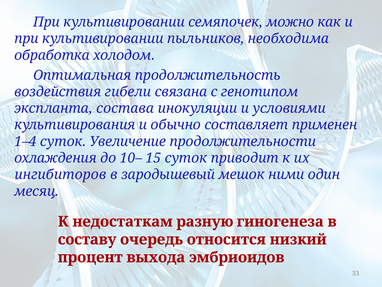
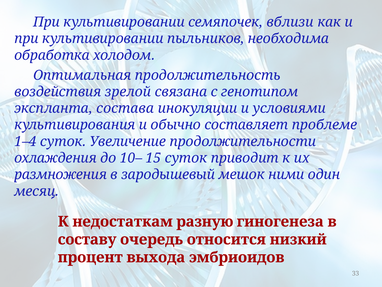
можно: можно -> вблизи
гибели: гибели -> зрелой
применен: применен -> проблеме
ингибиторов: ингибиторов -> размножения
